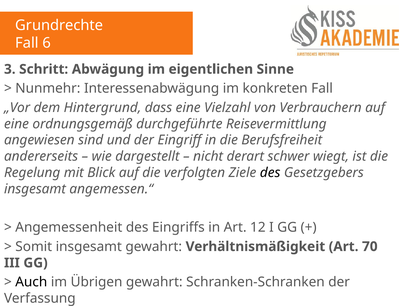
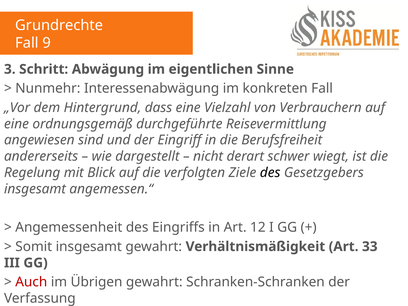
6: 6 -> 9
70: 70 -> 33
Auch colour: black -> red
